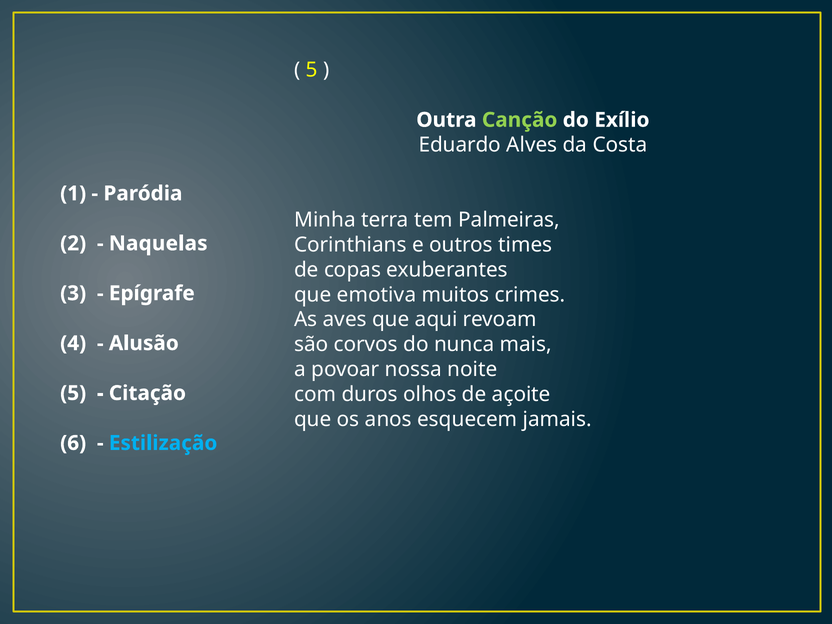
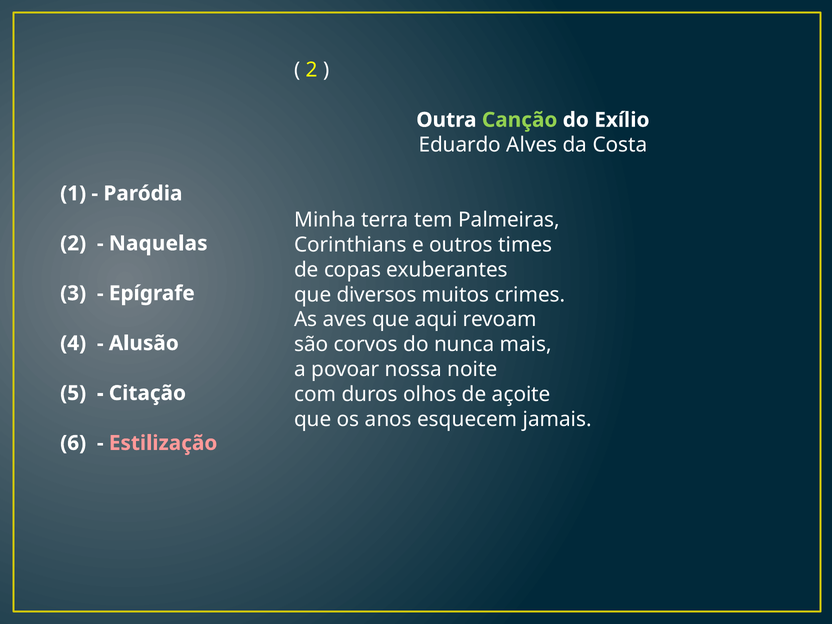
5 at (312, 70): 5 -> 2
emotiva: emotiva -> diversos
Estilização colour: light blue -> pink
